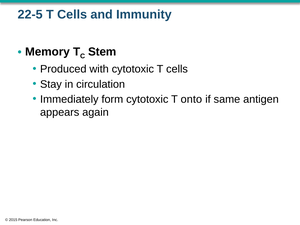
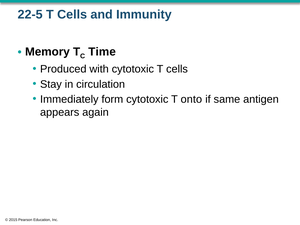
Stem: Stem -> Time
